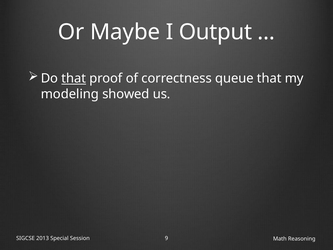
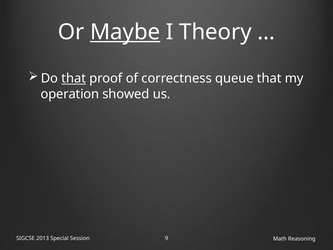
Maybe underline: none -> present
Output: Output -> Theory
modeling: modeling -> operation
